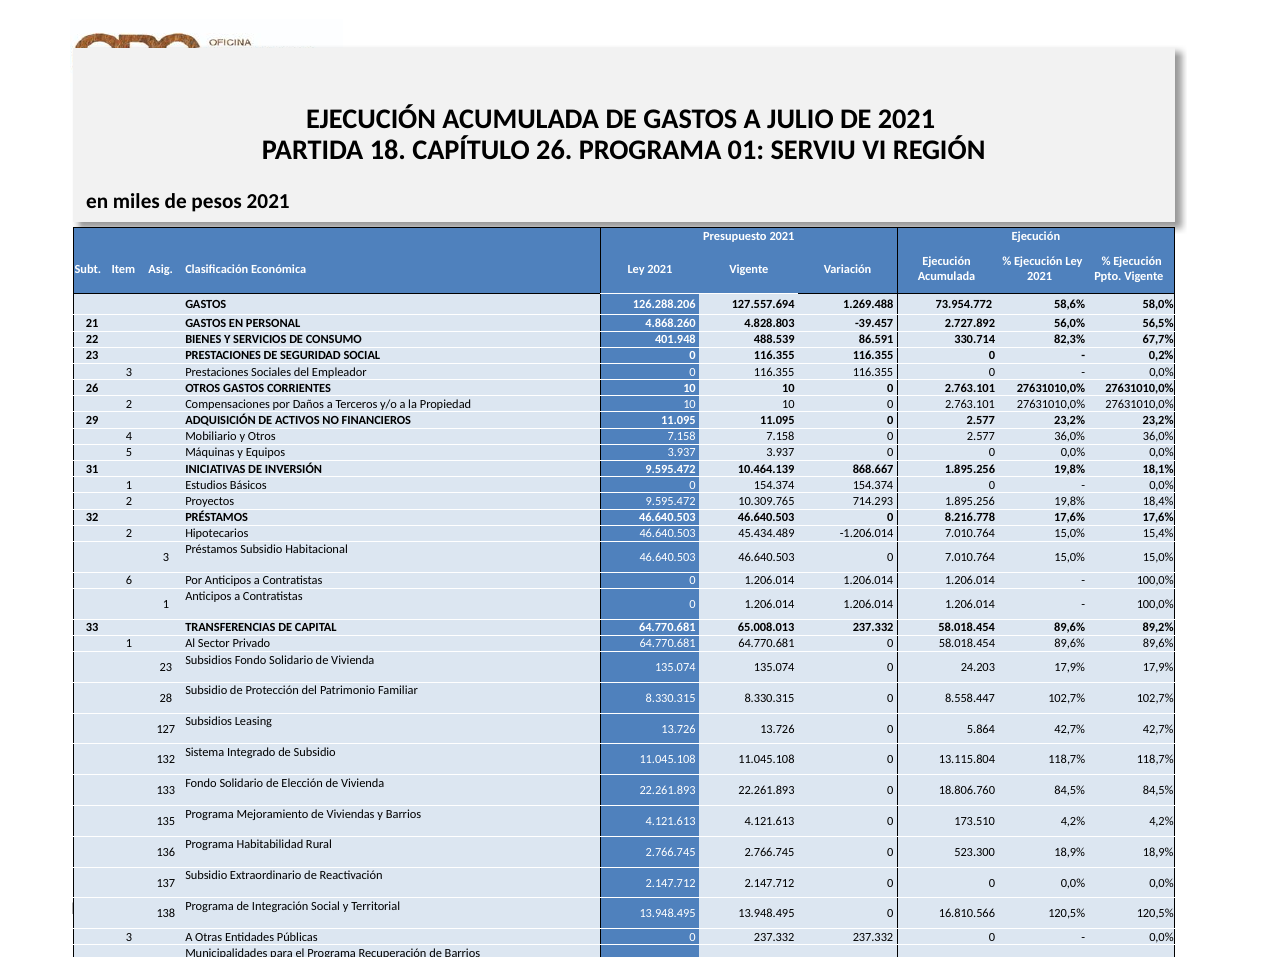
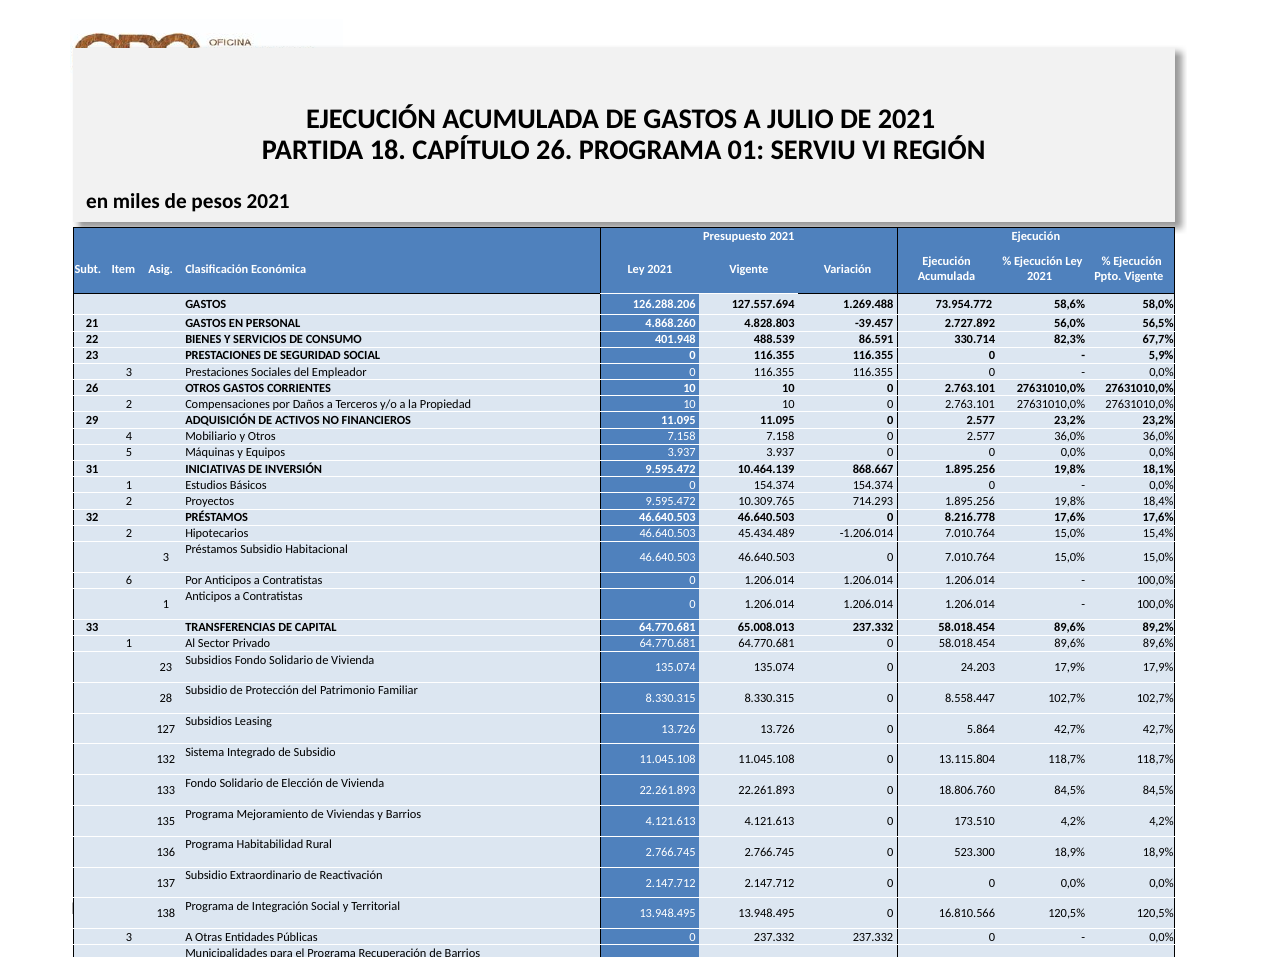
0,2%: 0,2% -> 5,9%
